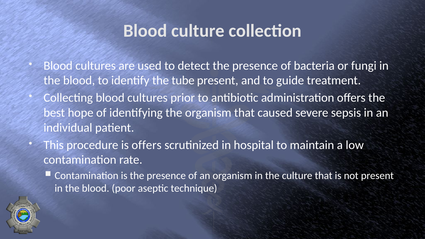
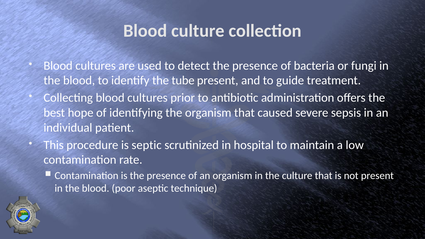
is offers: offers -> septic
